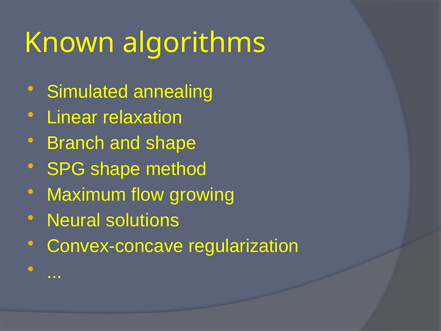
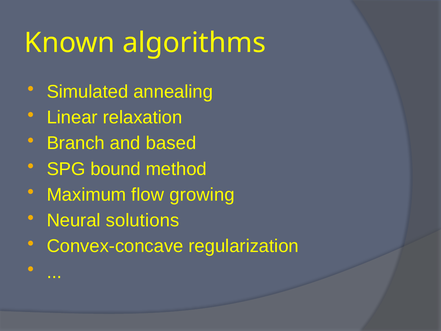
and shape: shape -> based
SPG shape: shape -> bound
